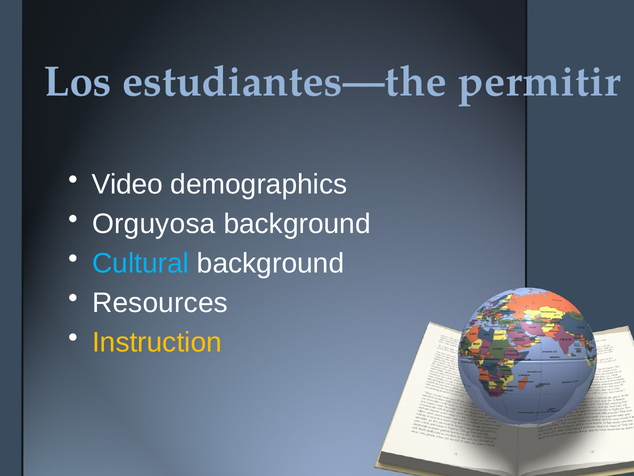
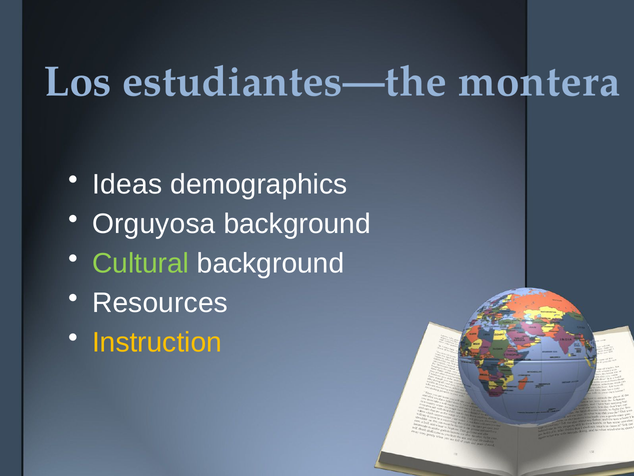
permitir: permitir -> montera
Video: Video -> Ideas
Cultural colour: light blue -> light green
